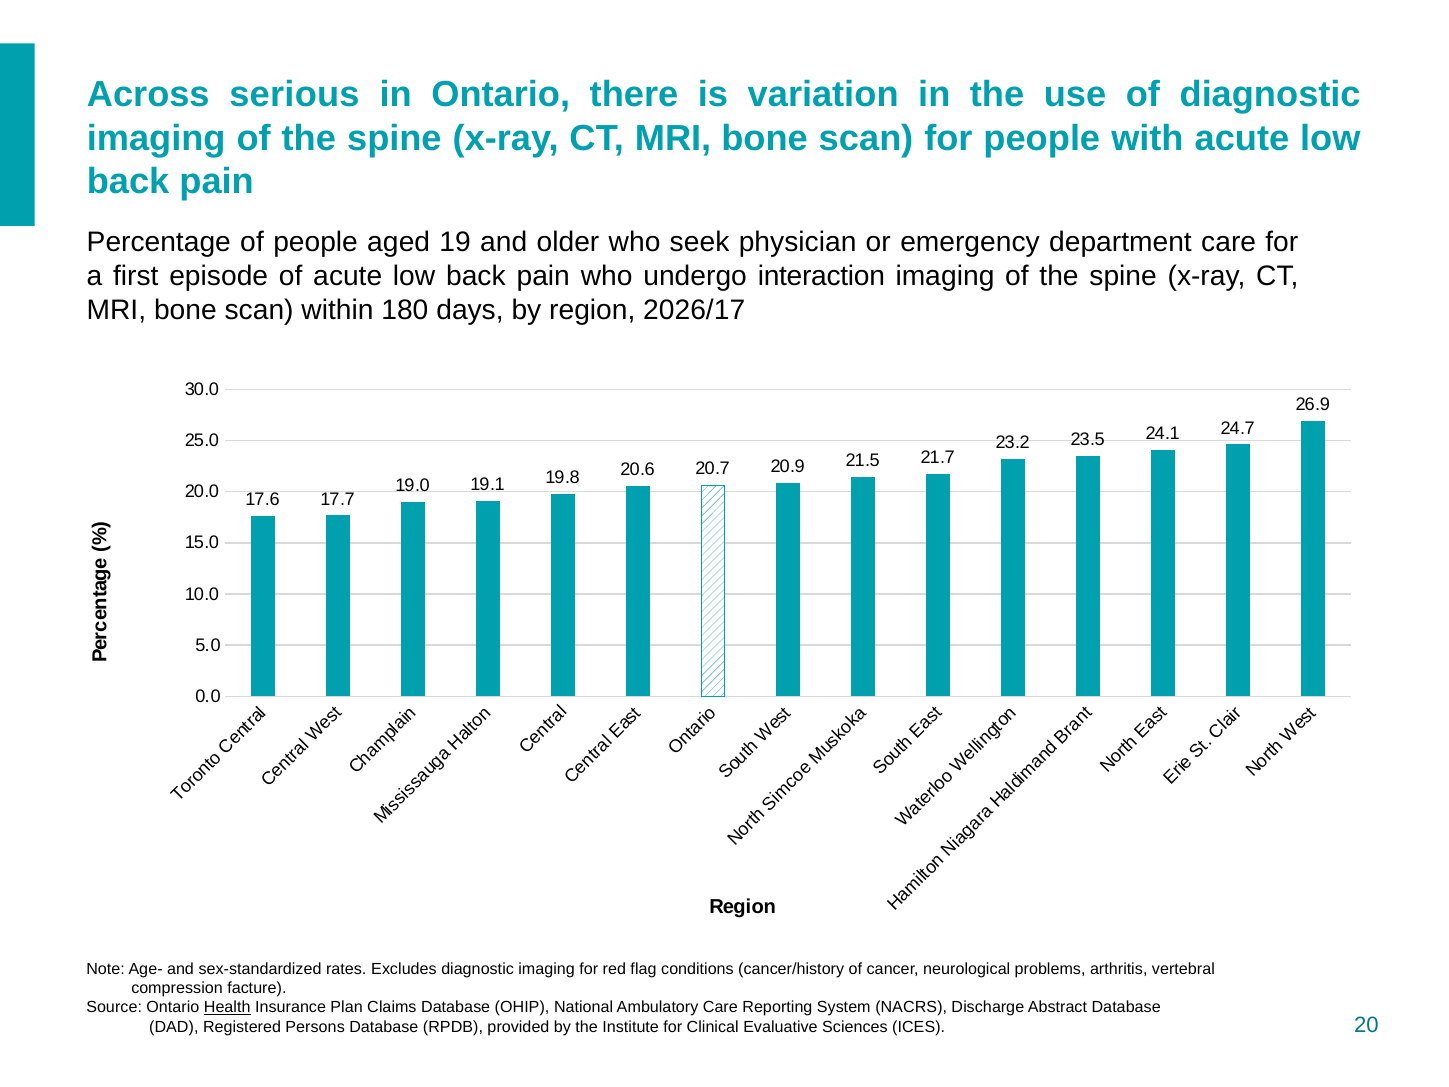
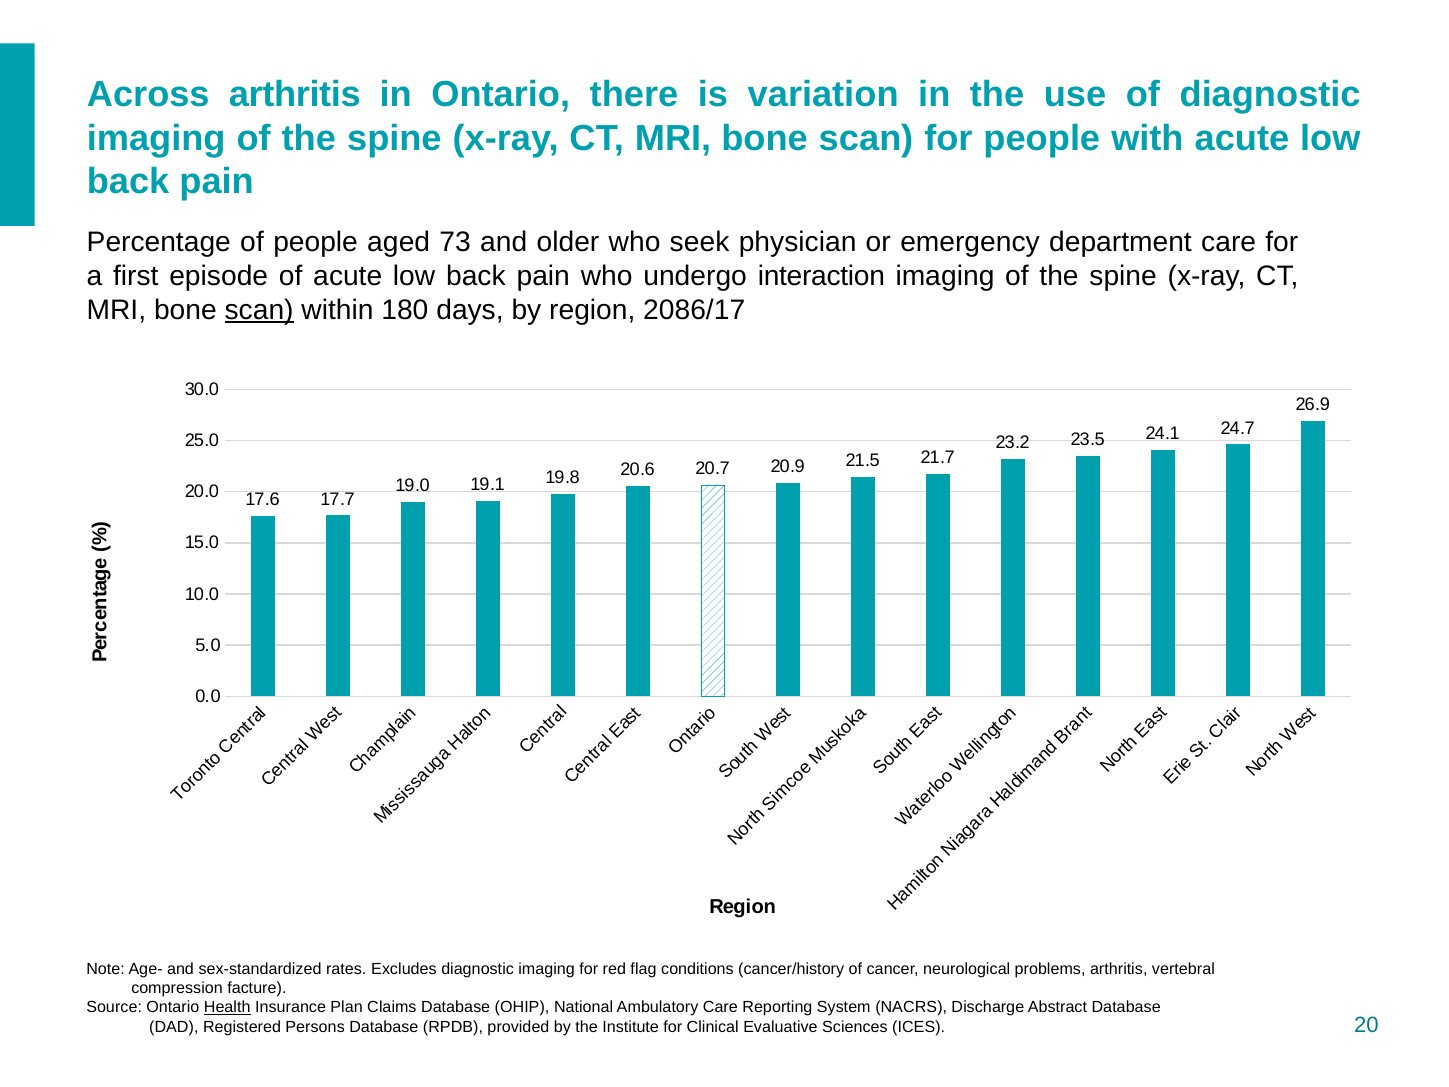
Across serious: serious -> arthritis
19: 19 -> 73
scan at (259, 310) underline: none -> present
2026/17: 2026/17 -> 2086/17
